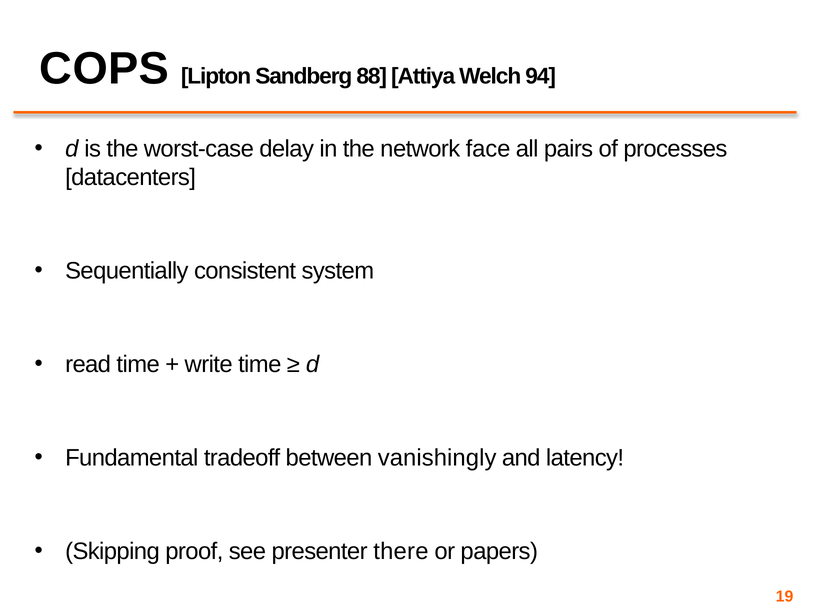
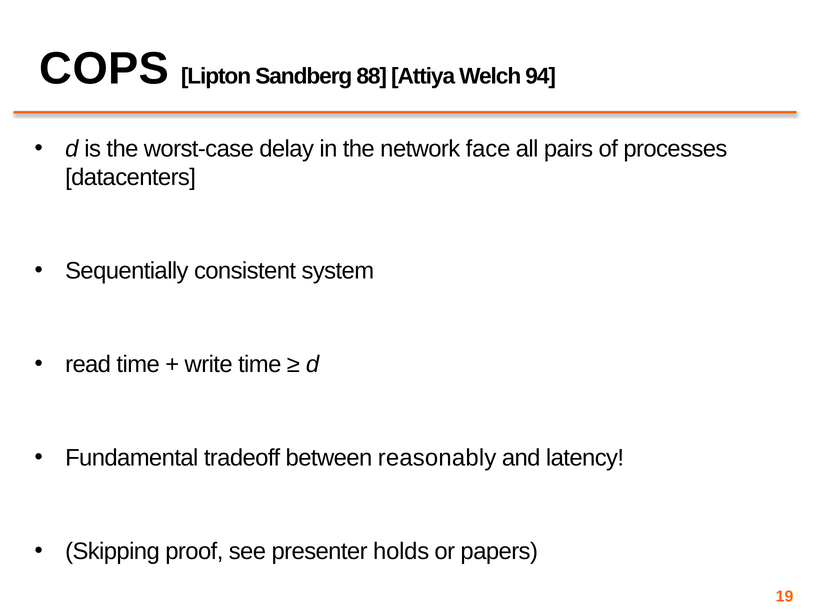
vanishingly: vanishingly -> reasonably
there: there -> holds
